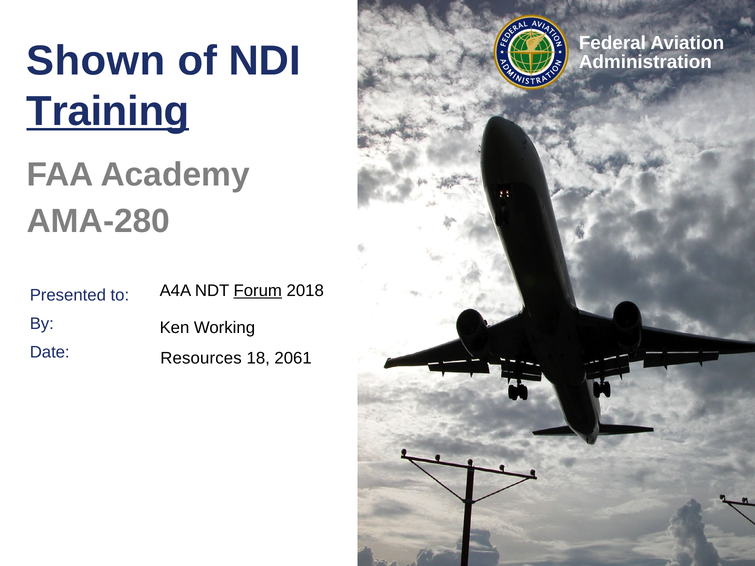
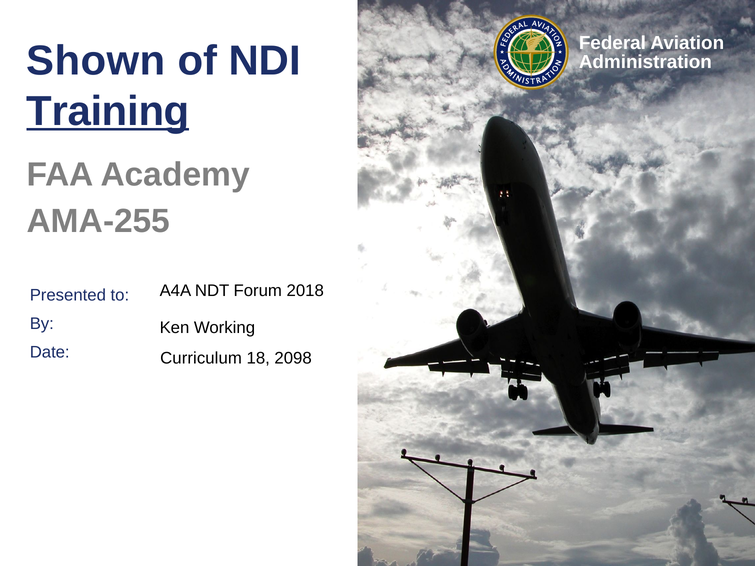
AMA-280: AMA-280 -> AMA-255
Forum underline: present -> none
Resources: Resources -> Curriculum
2061: 2061 -> 2098
